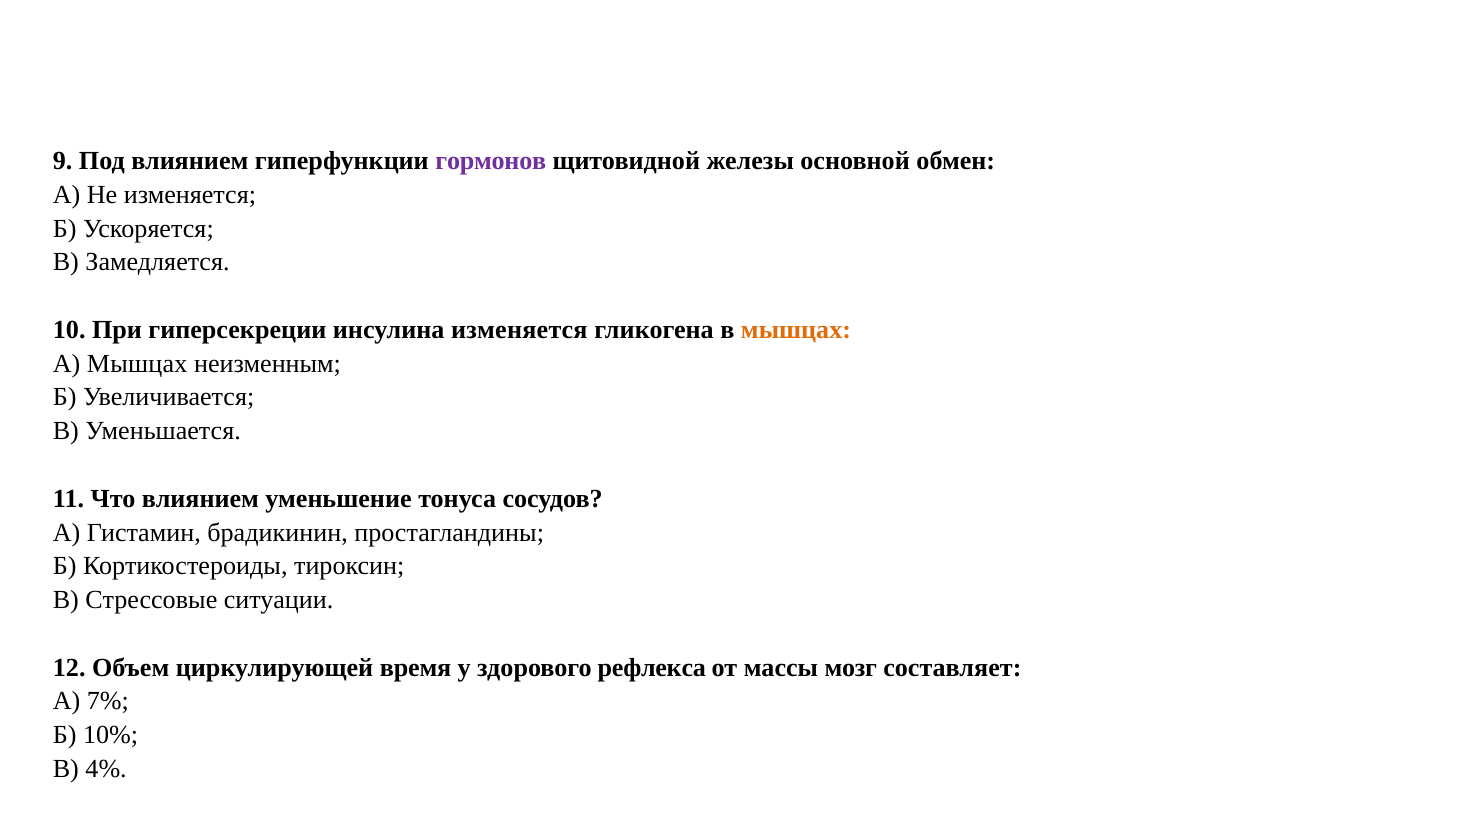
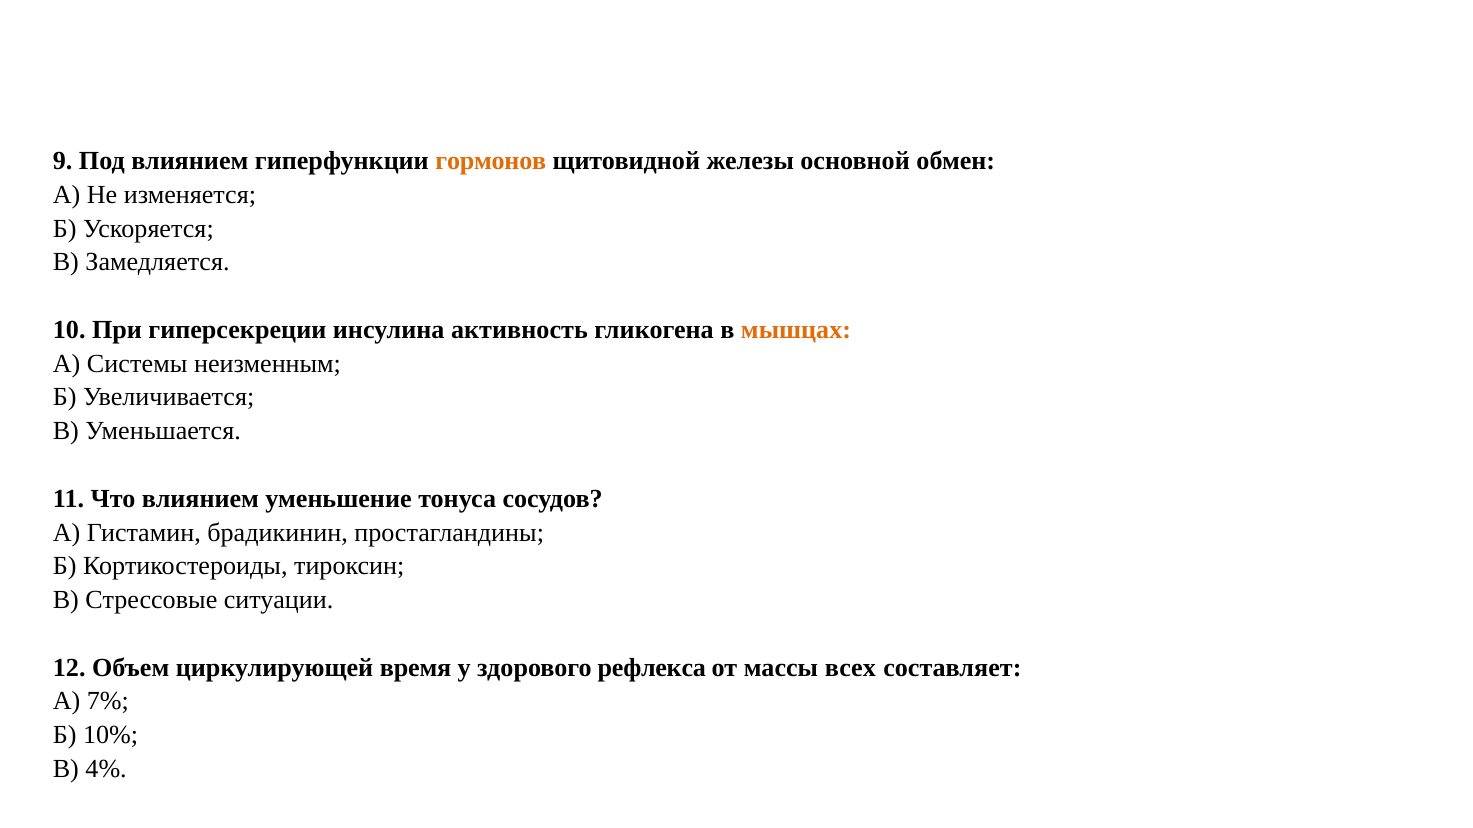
гормонов colour: purple -> orange
инсулина изменяется: изменяется -> активность
А Мышцах: Мышцах -> Системы
мозг: мозг -> всех
